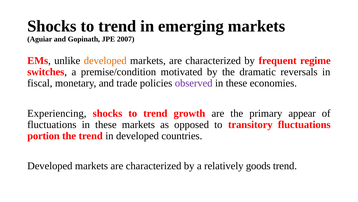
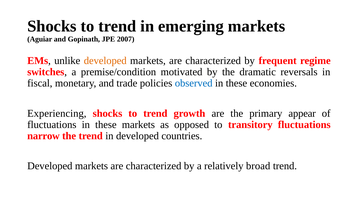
observed colour: purple -> blue
portion: portion -> narrow
goods: goods -> broad
